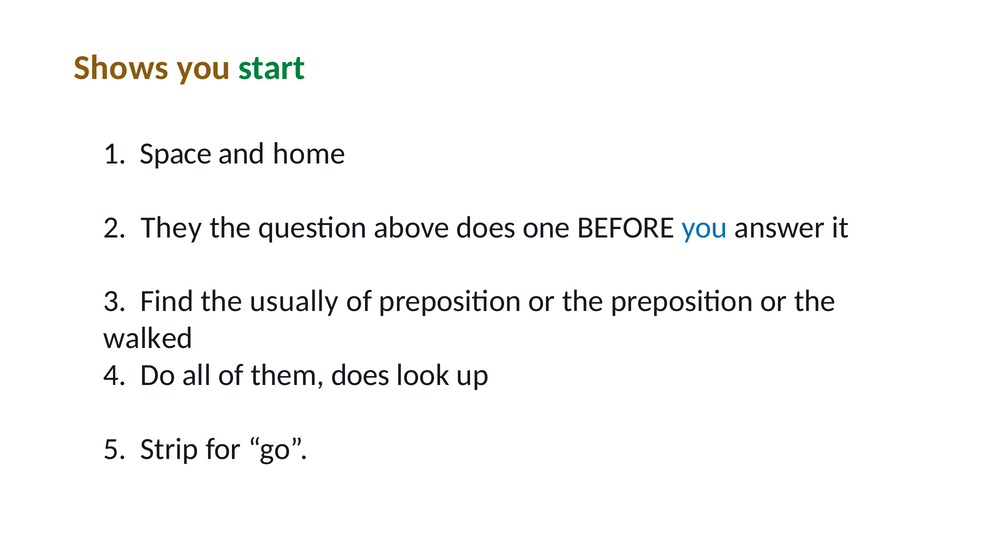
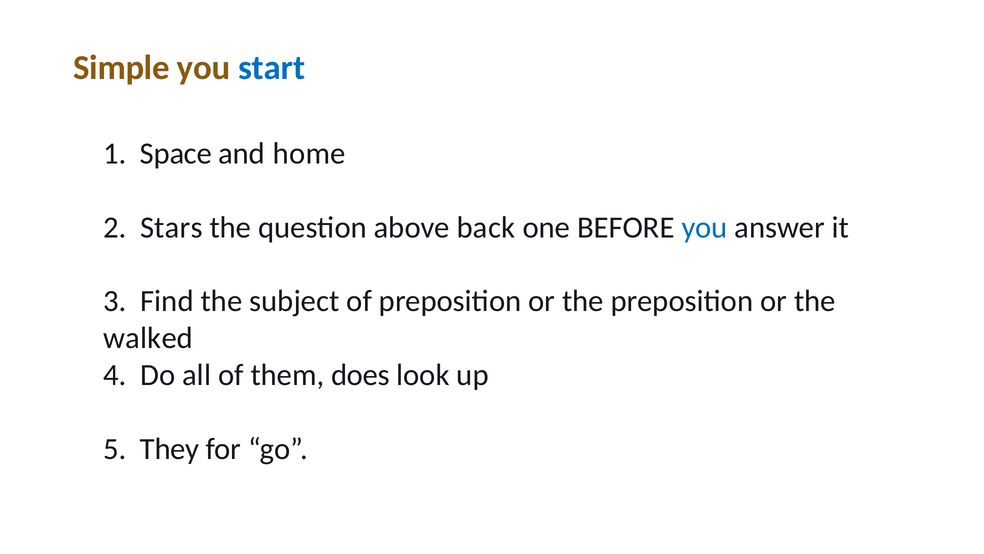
Shows: Shows -> Simple
start colour: green -> blue
They: They -> Stars
above does: does -> back
usually: usually -> subject
Strip: Strip -> They
